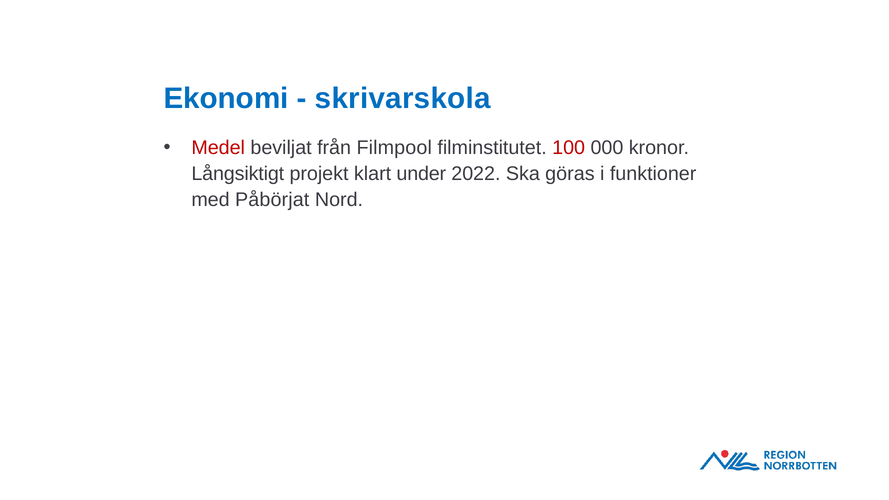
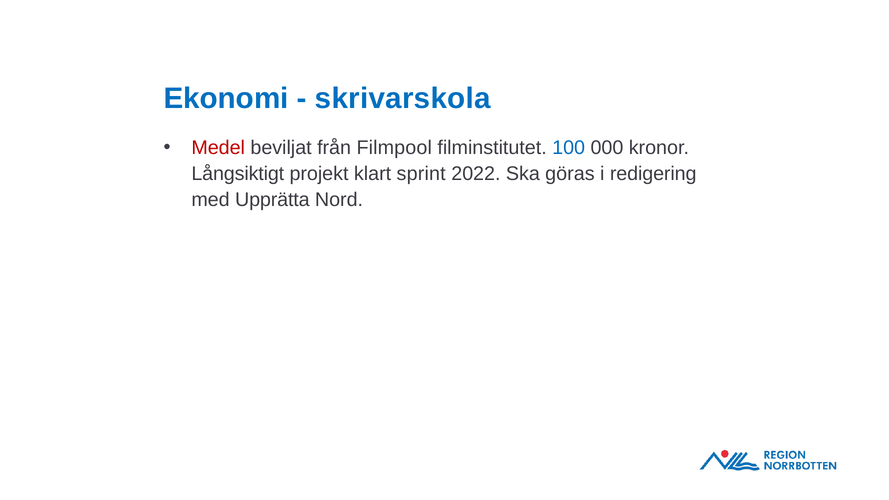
100 colour: red -> blue
under: under -> sprint
funktioner: funktioner -> redigering
Påbörjat: Påbörjat -> Upprätta
